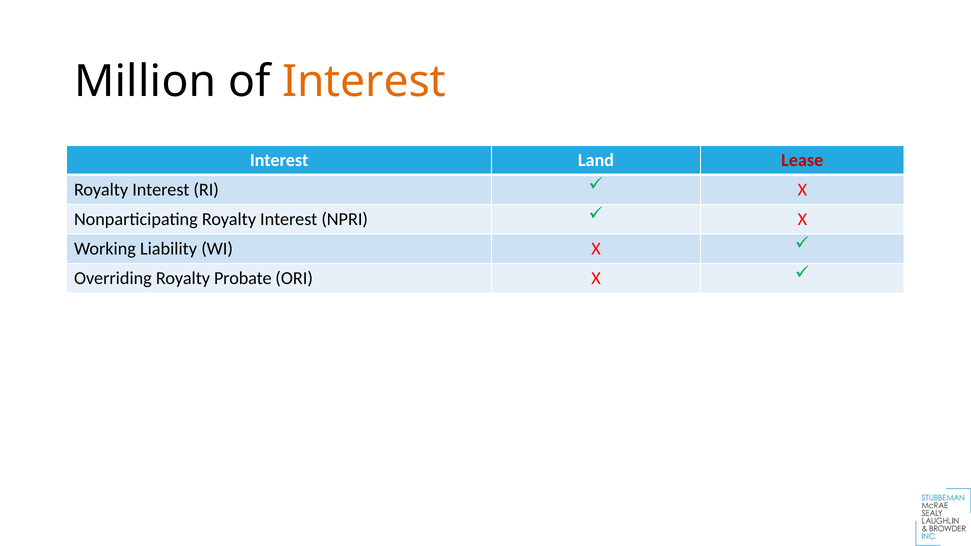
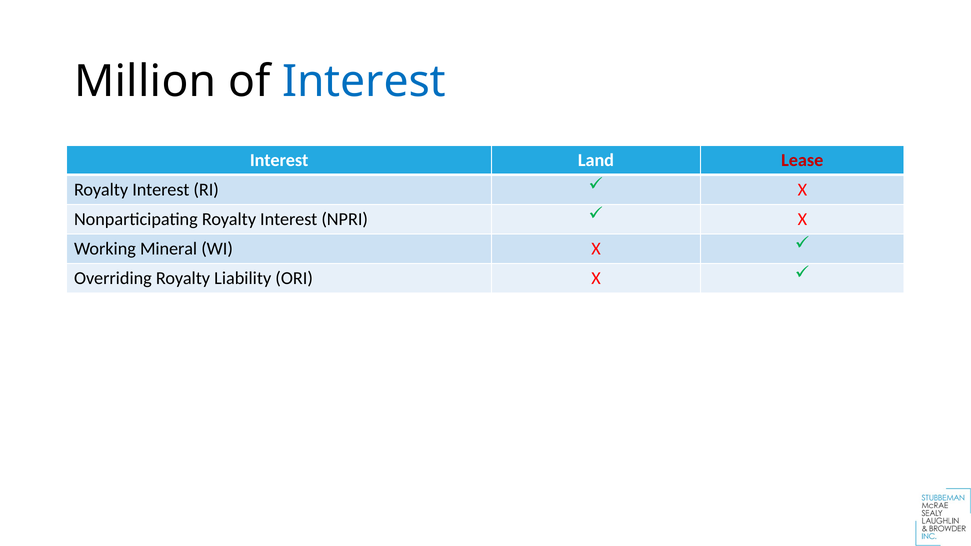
Interest at (364, 82) colour: orange -> blue
Liability: Liability -> Mineral
Probate: Probate -> Liability
